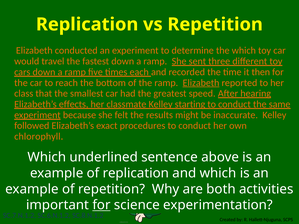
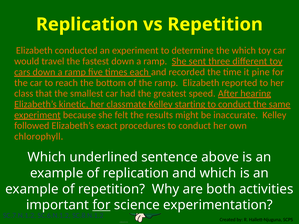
then: then -> pine
Elizabeth at (201, 83) underline: present -> none
effects: effects -> kinetic
